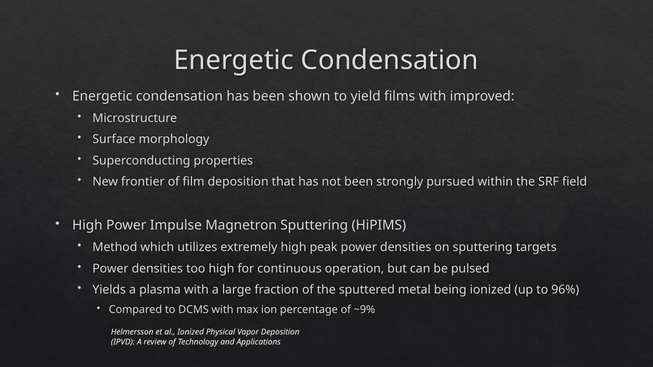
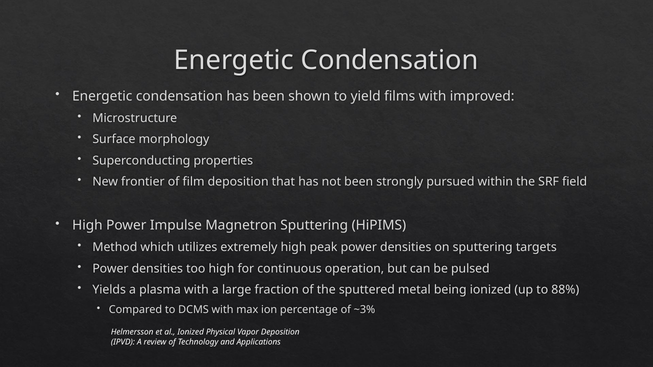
96%: 96% -> 88%
~9%: ~9% -> ~3%
